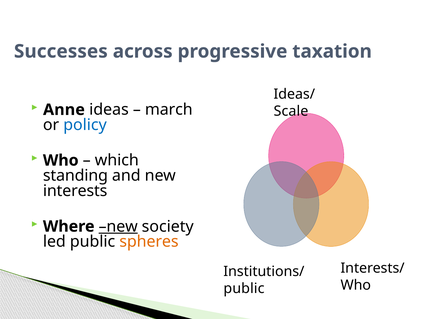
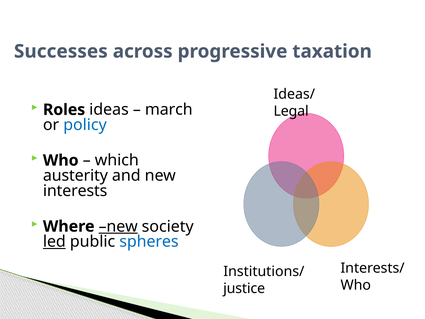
Anne: Anne -> Roles
Scale: Scale -> Legal
standing: standing -> austerity
led underline: none -> present
spheres colour: orange -> blue
public at (244, 288): public -> justice
